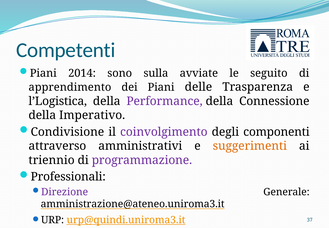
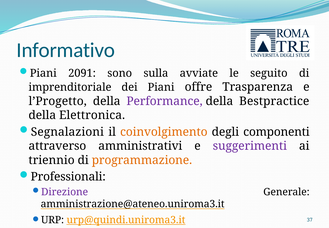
Competenti: Competenti -> Informativo
2014: 2014 -> 2091
apprendimento: apprendimento -> imprenditoriale
delle: delle -> offre
l’Logistica: l’Logistica -> l’Progetto
Connessione: Connessione -> Bestpractice
Imperativo: Imperativo -> Elettronica
Condivisione: Condivisione -> Segnalazioni
coinvolgimento colour: purple -> orange
suggerimenti colour: orange -> purple
programmazione colour: purple -> orange
